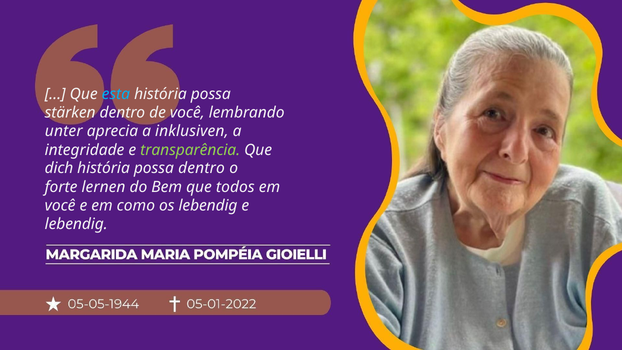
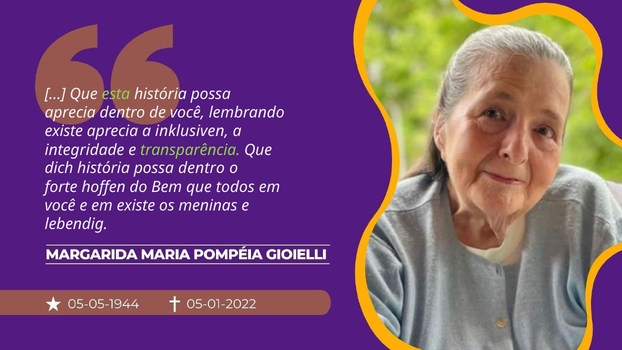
esta colour: light blue -> light green
stärken at (70, 113): stärken -> aprecia
unter at (64, 131): unter -> existe
lernen: lernen -> hoffen
em como: como -> existe
os lebendig: lebendig -> meninas
